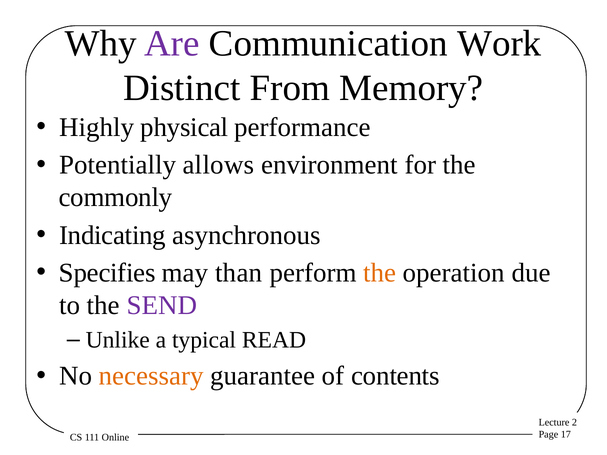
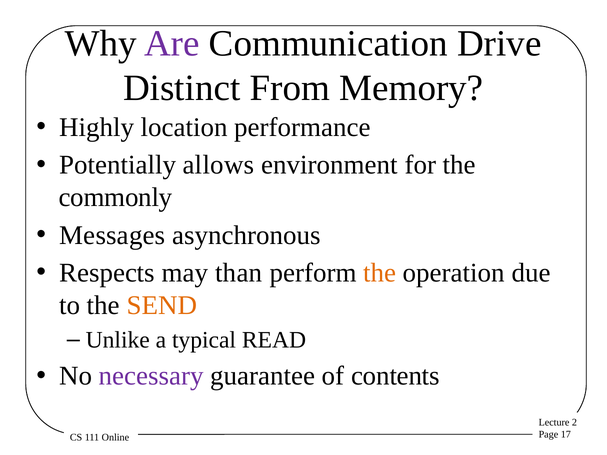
Work: Work -> Drive
physical: physical -> location
Indicating: Indicating -> Messages
Specifies: Specifies -> Respects
SEND colour: purple -> orange
necessary colour: orange -> purple
